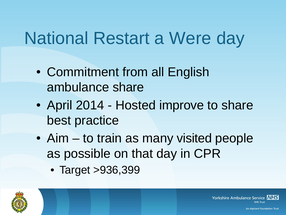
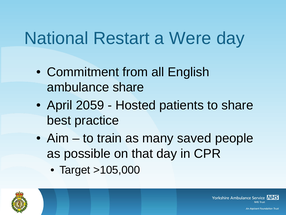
2014: 2014 -> 2059
improve: improve -> patients
visited: visited -> saved
>936,399: >936,399 -> >105,000
